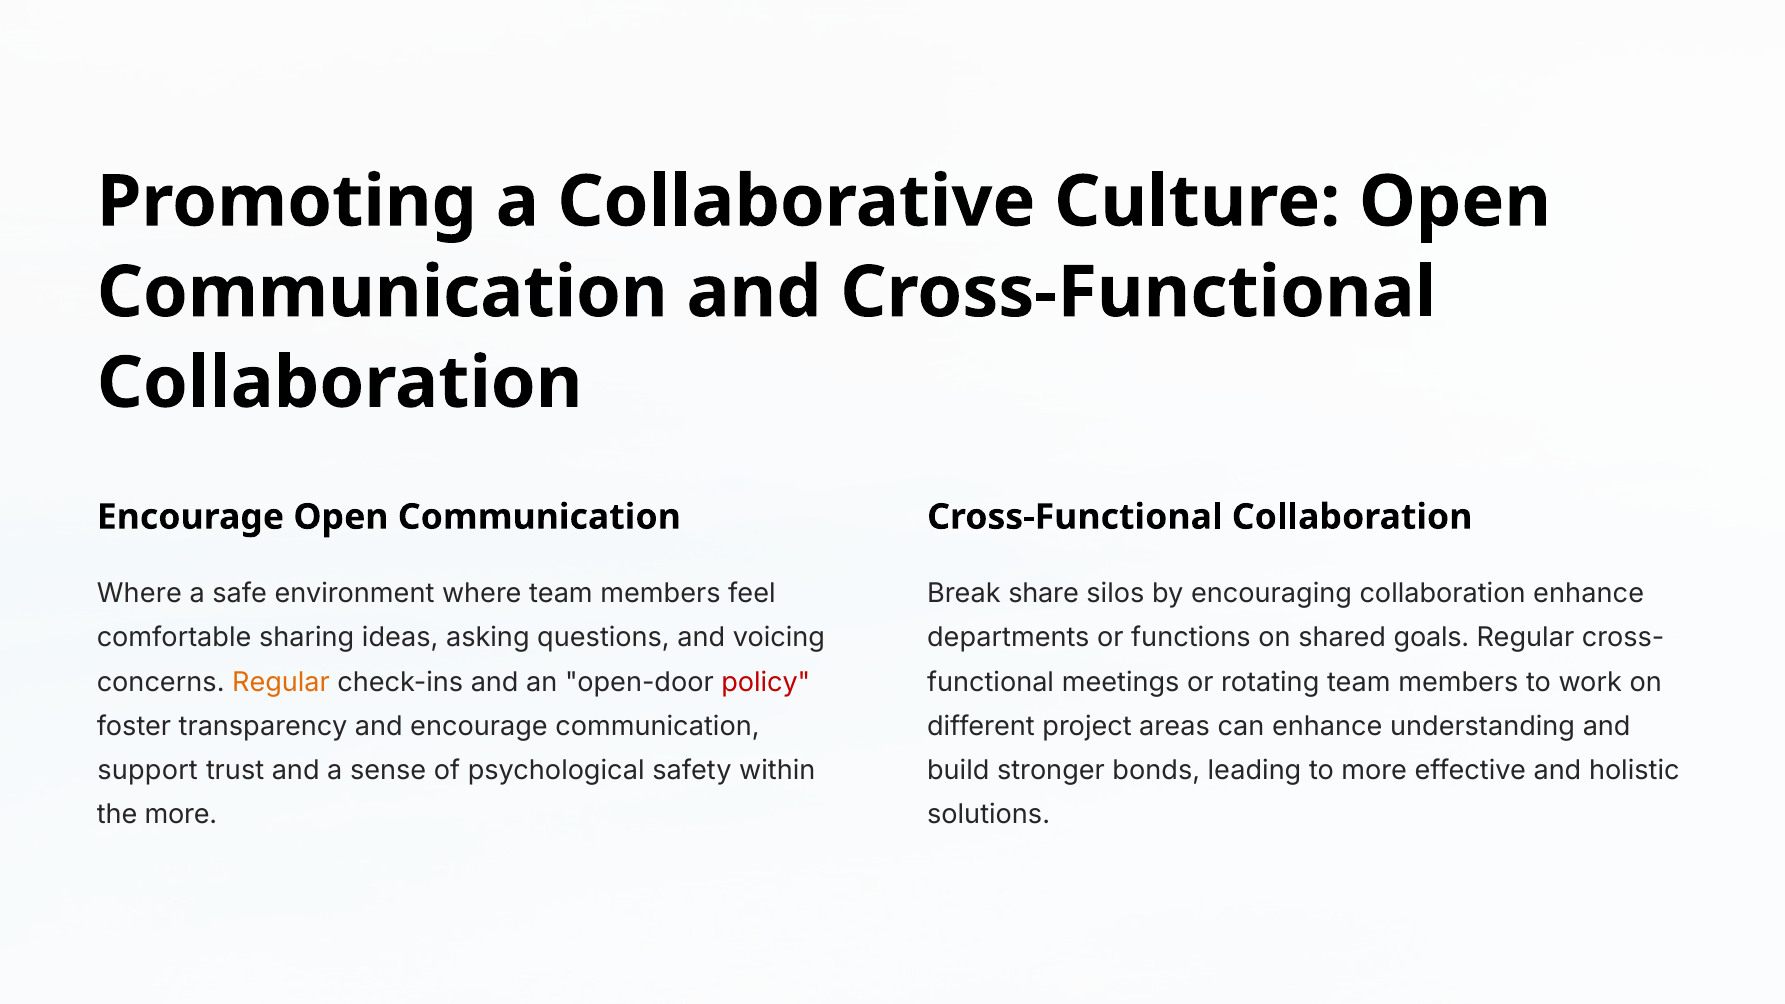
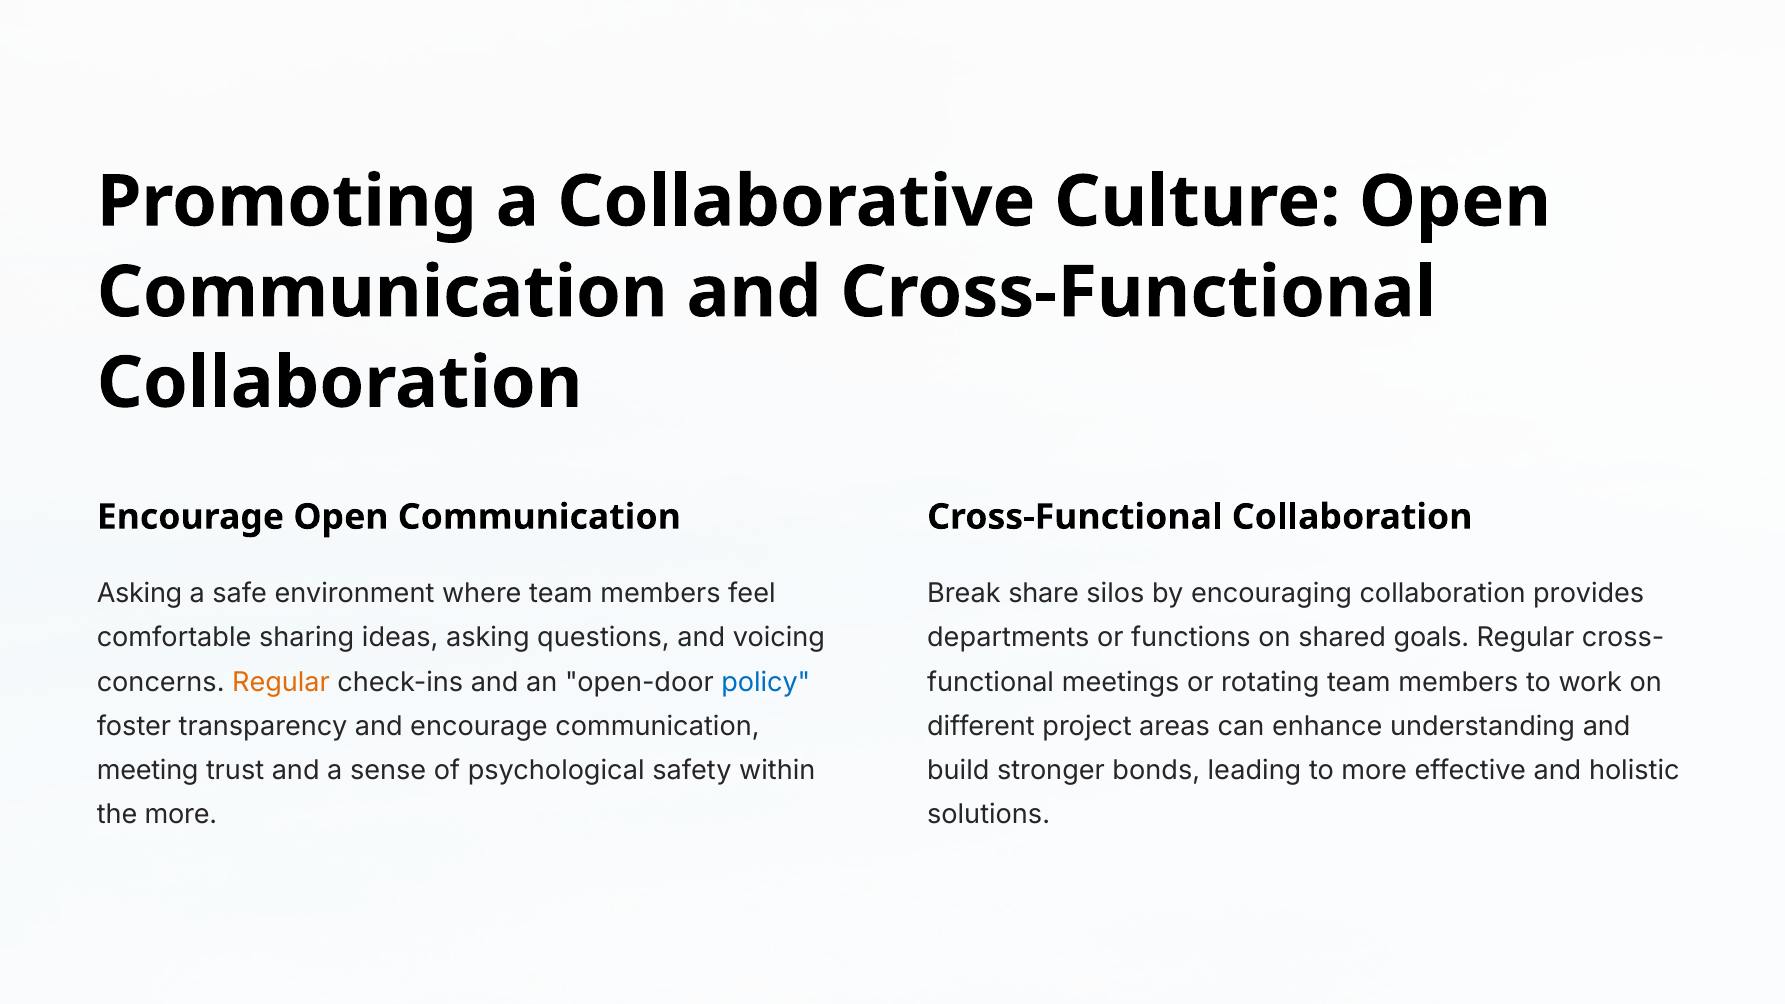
Where at (139, 594): Where -> Asking
collaboration enhance: enhance -> provides
policy colour: red -> blue
support: support -> meeting
